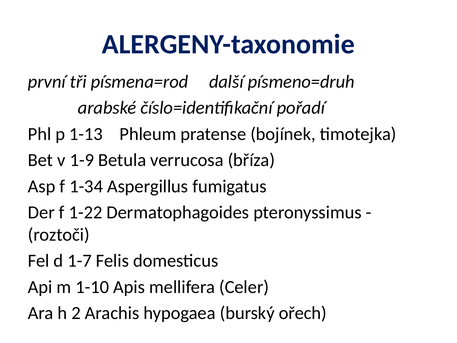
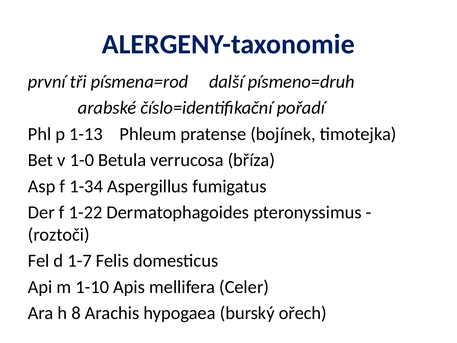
1-9: 1-9 -> 1-0
2: 2 -> 8
